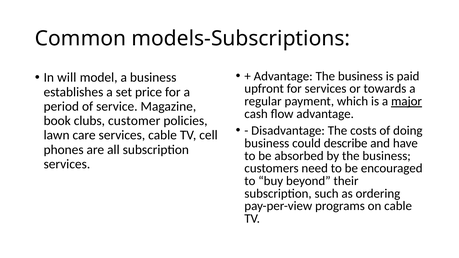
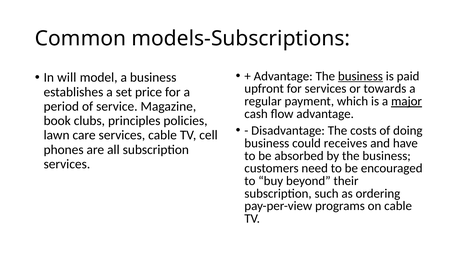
business at (360, 76) underline: none -> present
customer: customer -> principles
describe: describe -> receives
